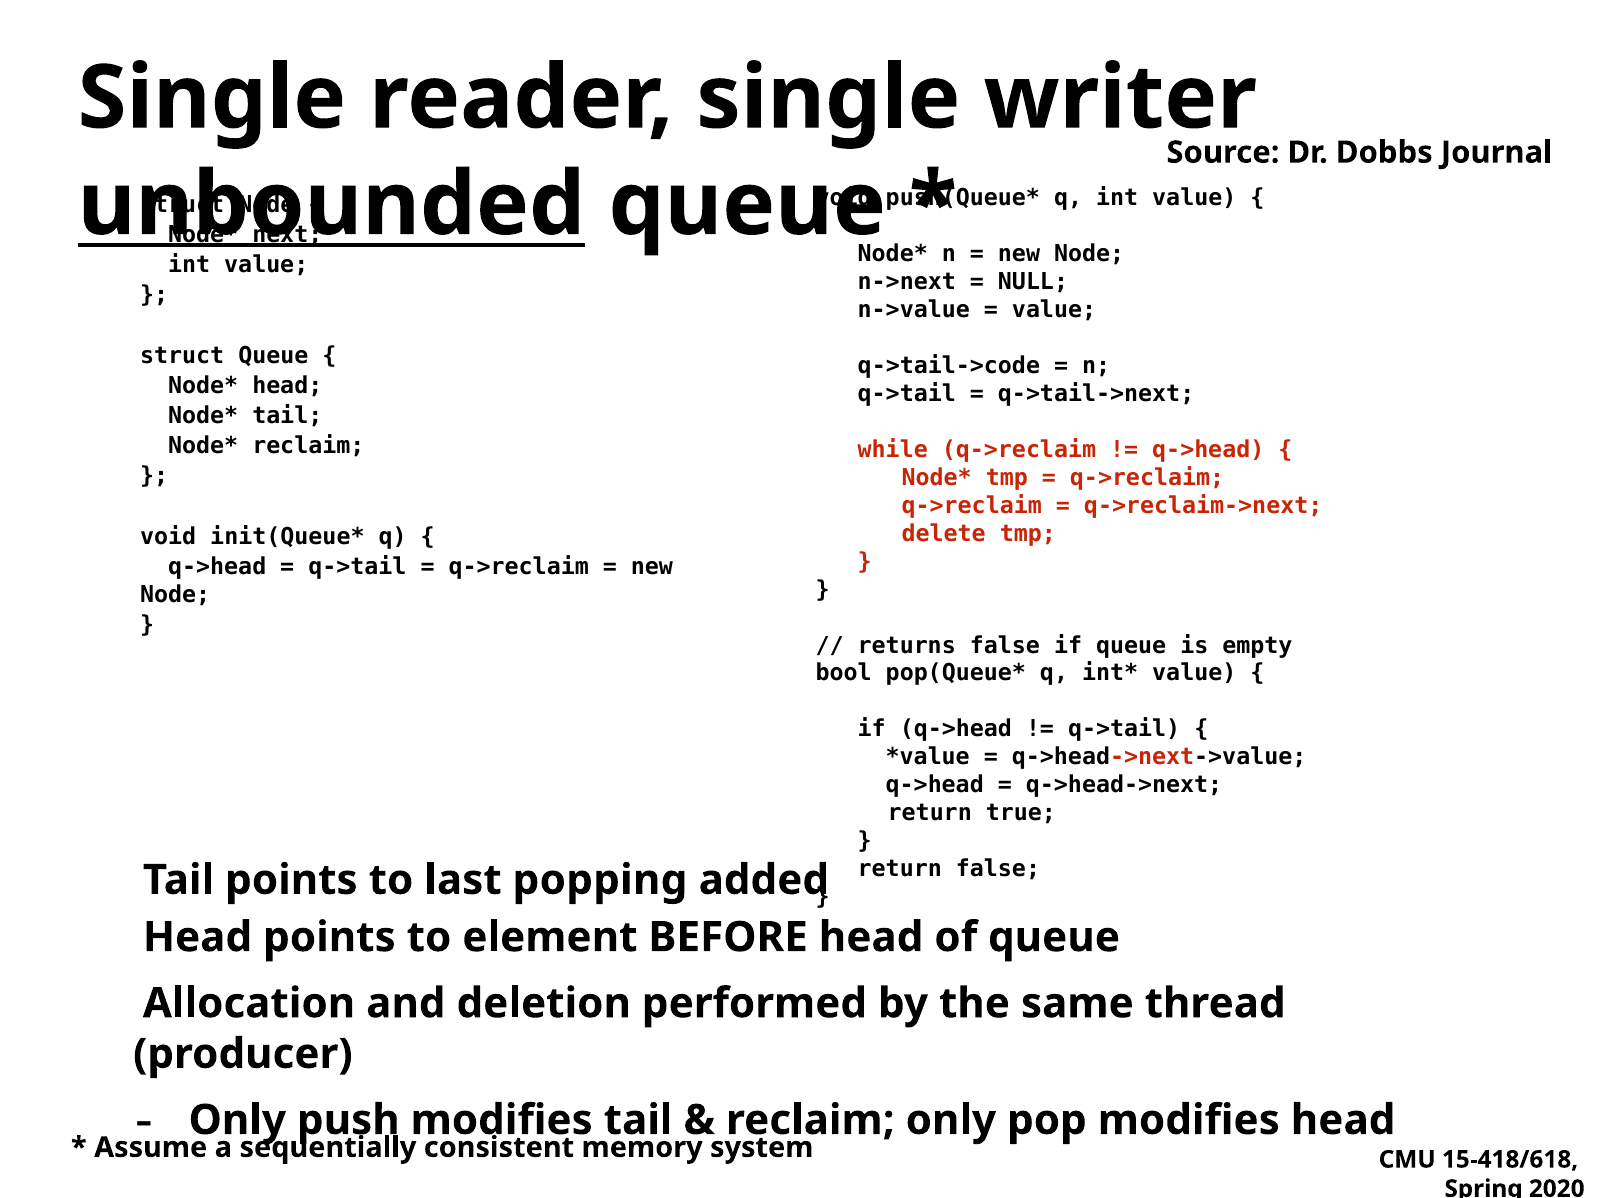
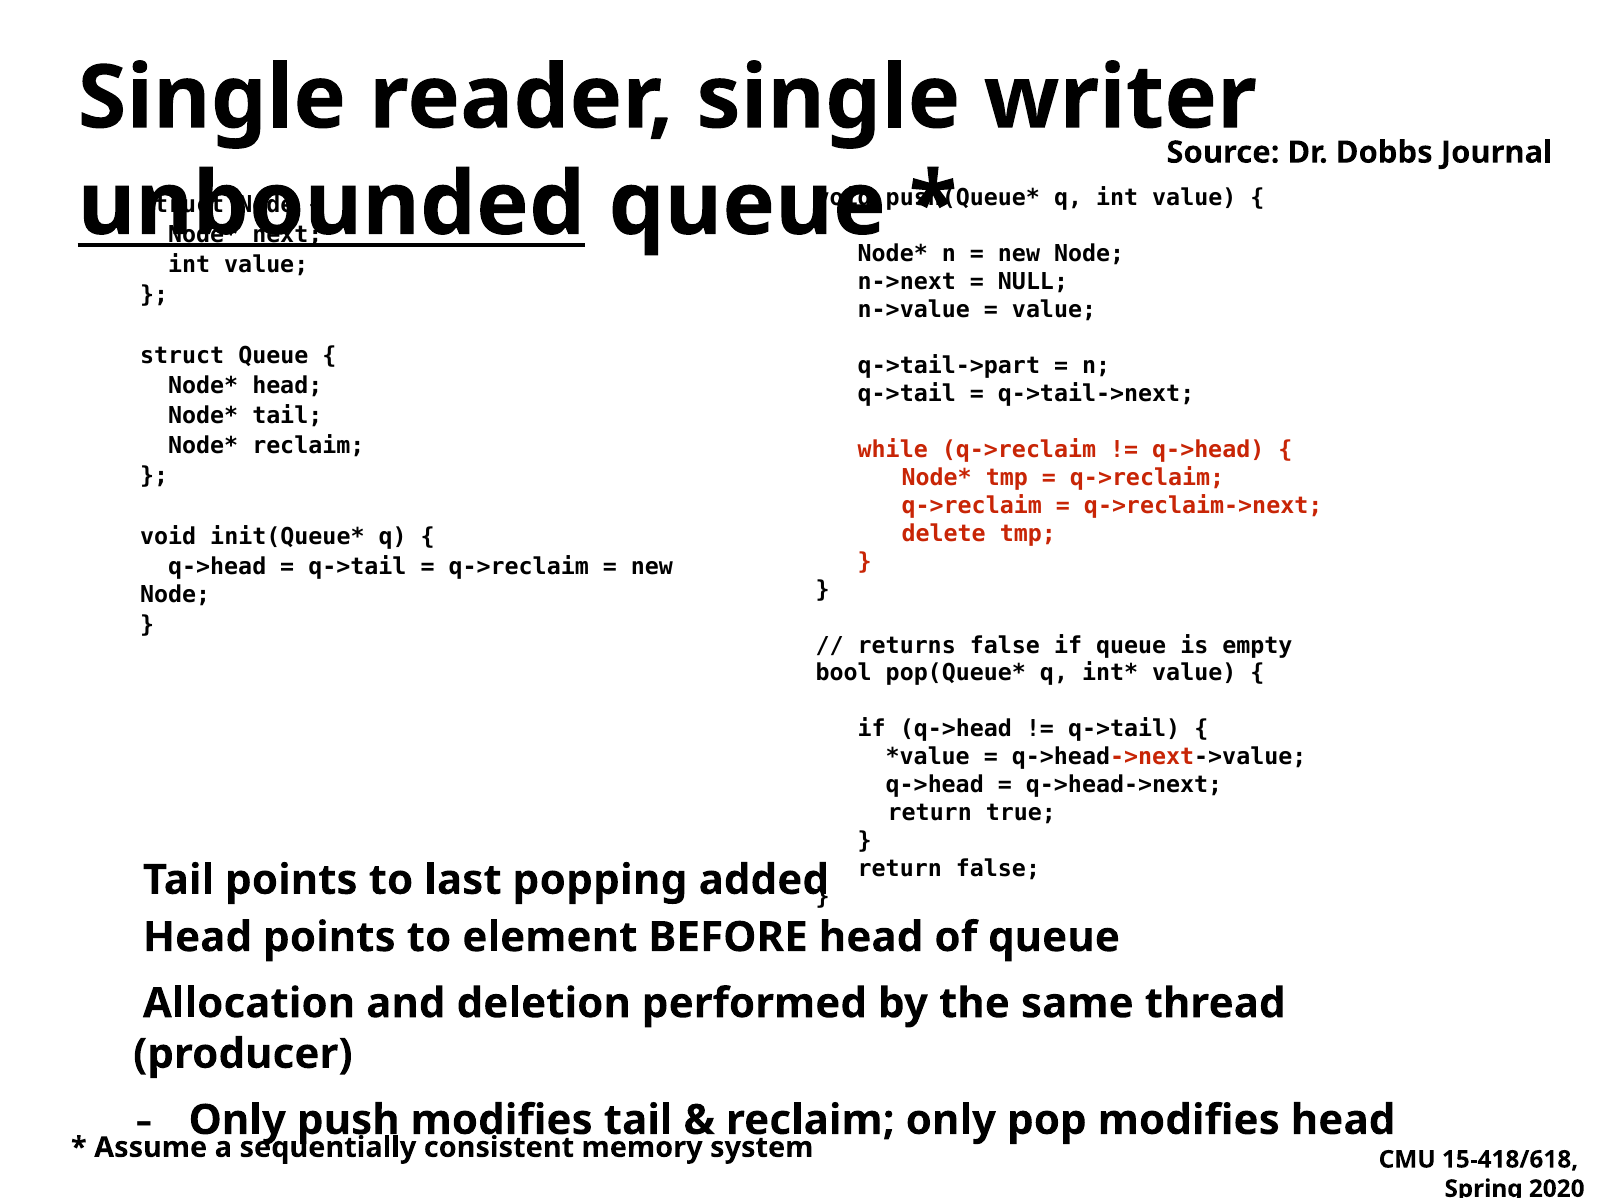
q->tail->code: q->tail->code -> q->tail->part
